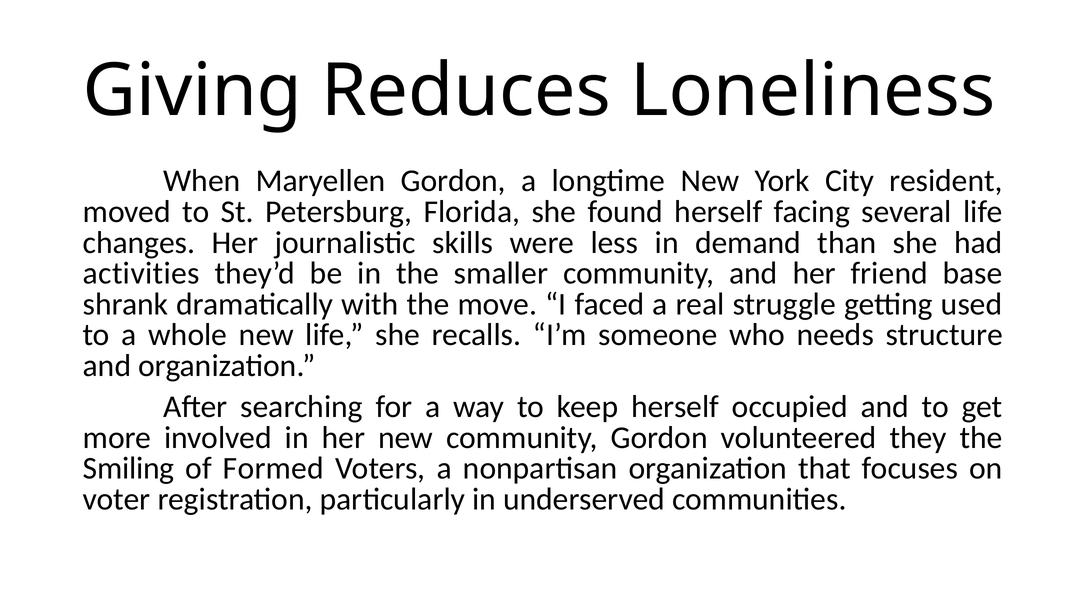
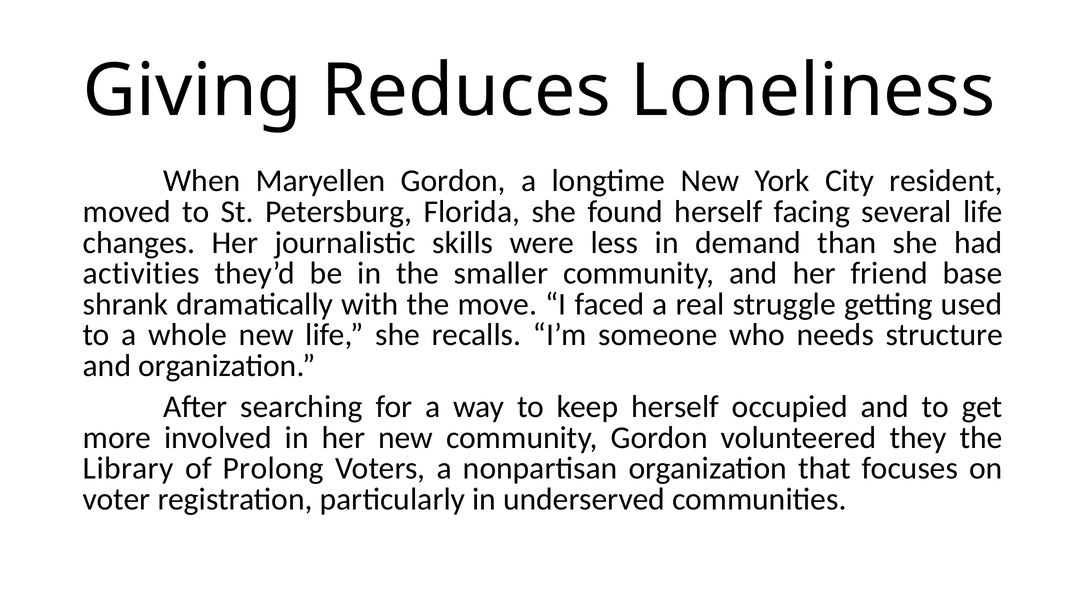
Smiling: Smiling -> Library
Formed: Formed -> Prolong
